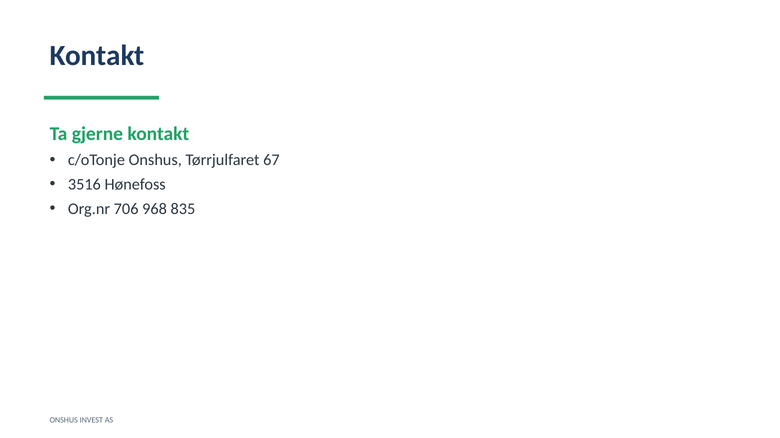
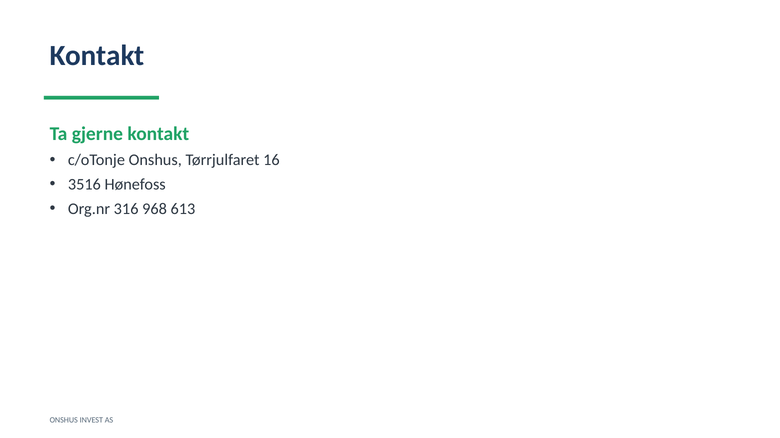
67: 67 -> 16
706: 706 -> 316
835: 835 -> 613
